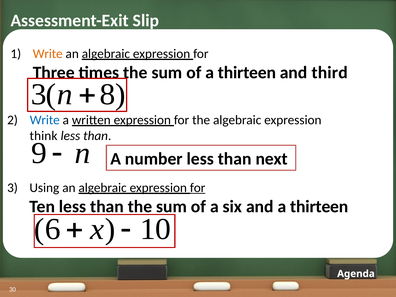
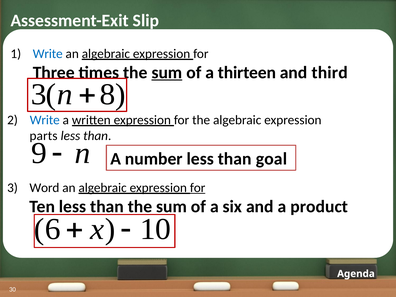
Write at (48, 54) colour: orange -> blue
sum at (167, 72) underline: none -> present
think: think -> parts
next: next -> goal
Using: Using -> Word
and a thirteen: thirteen -> product
